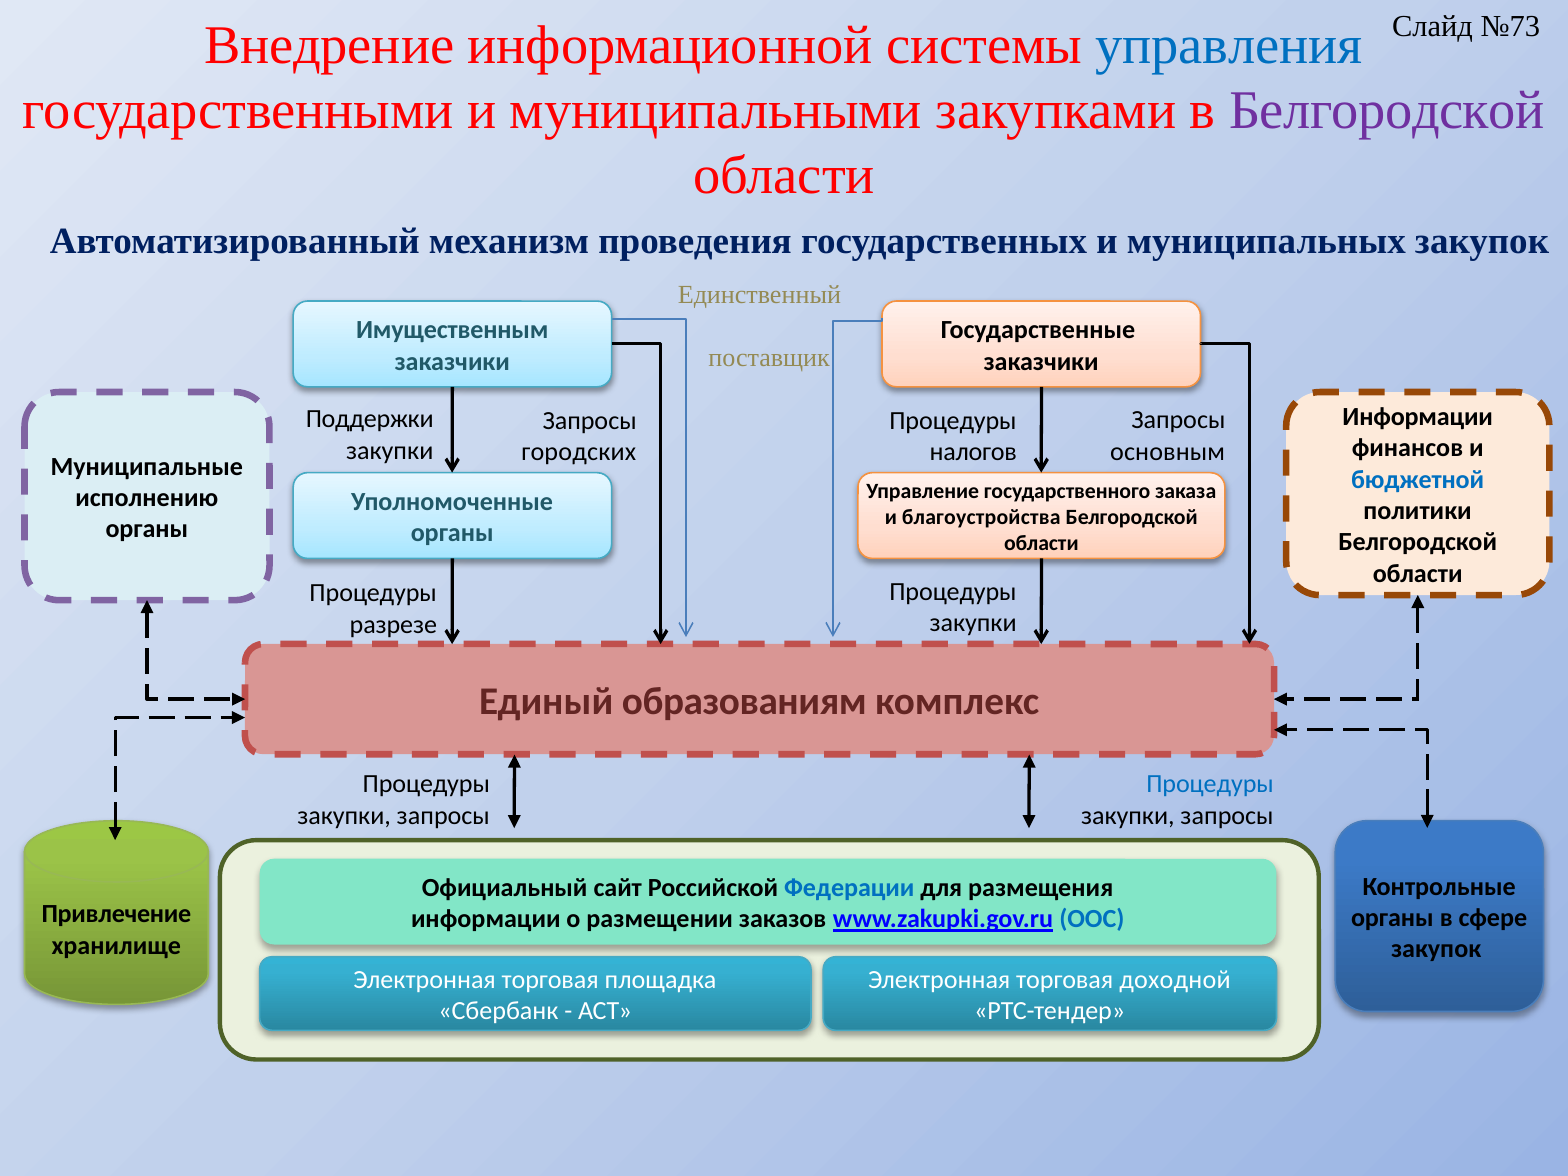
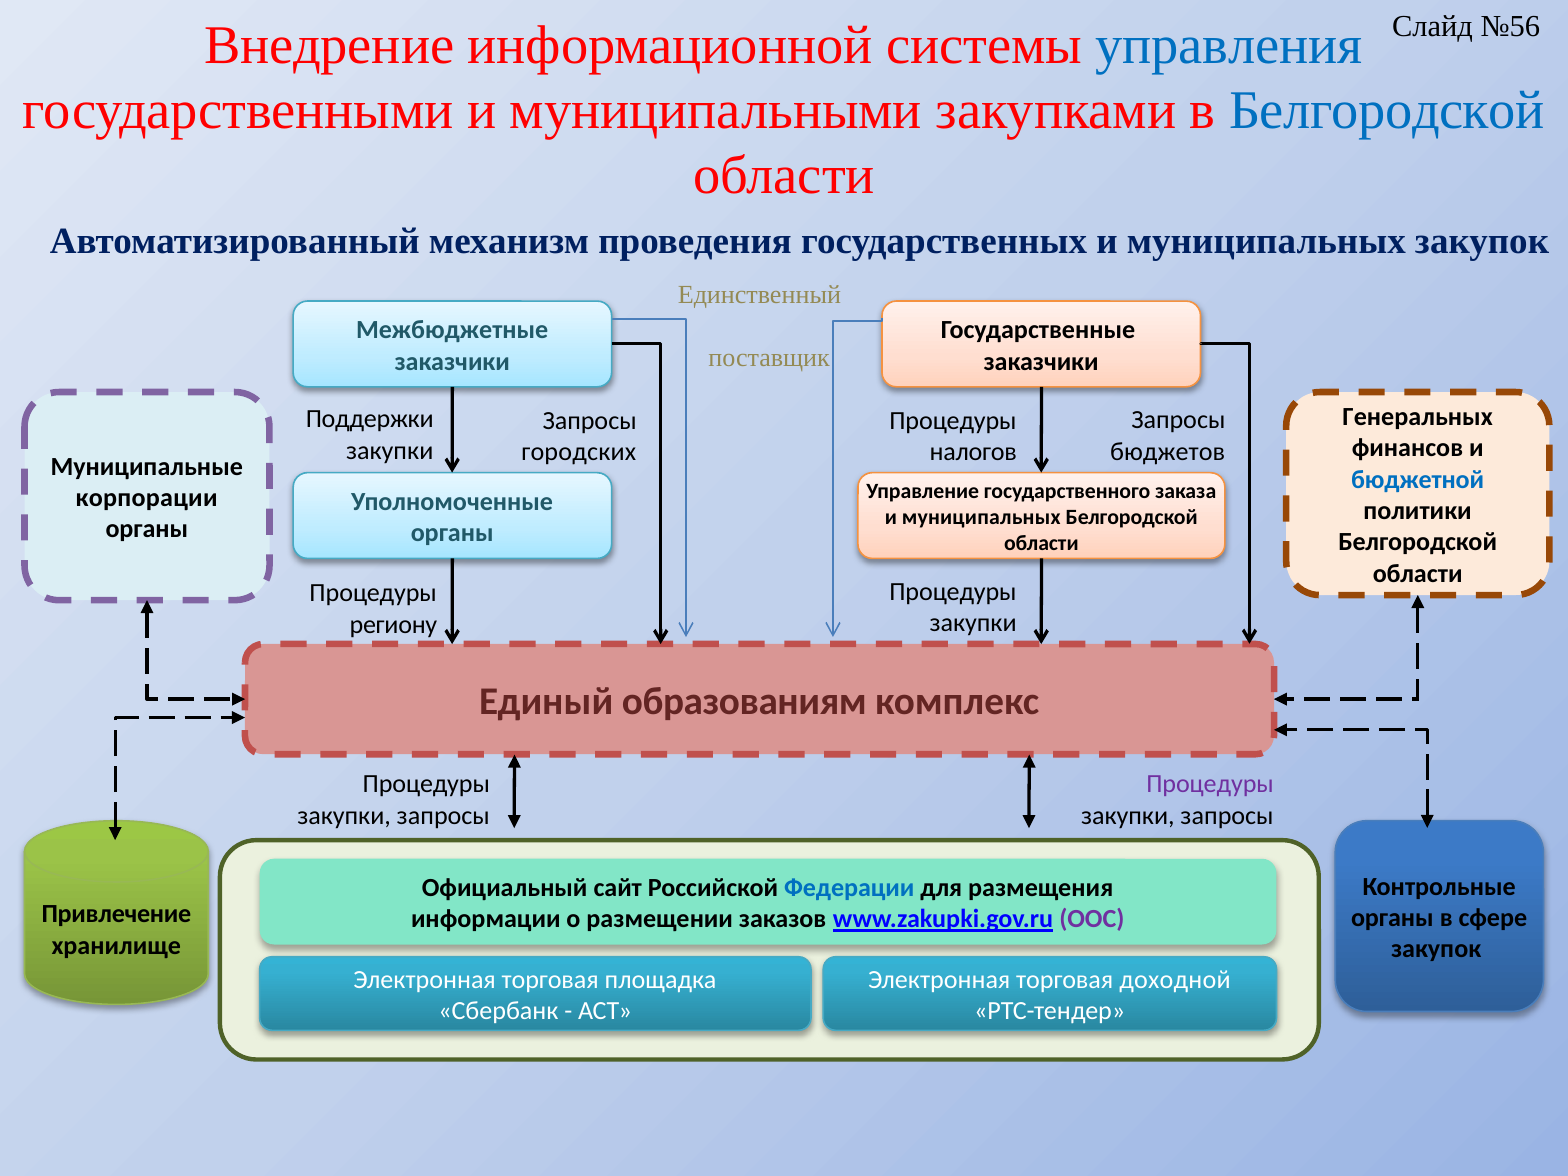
№73: №73 -> №56
Белгородской at (1387, 110) colour: purple -> blue
Имущественным: Имущественным -> Межбюджетные
Информации at (1418, 417): Информации -> Генеральных
основным: основным -> бюджетов
исполнению: исполнению -> корпорации
благоустройства at (981, 517): благоустройства -> муниципальных
разрезе: разрезе -> региону
Процедуры at (1210, 784) colour: blue -> purple
ООС colour: blue -> purple
